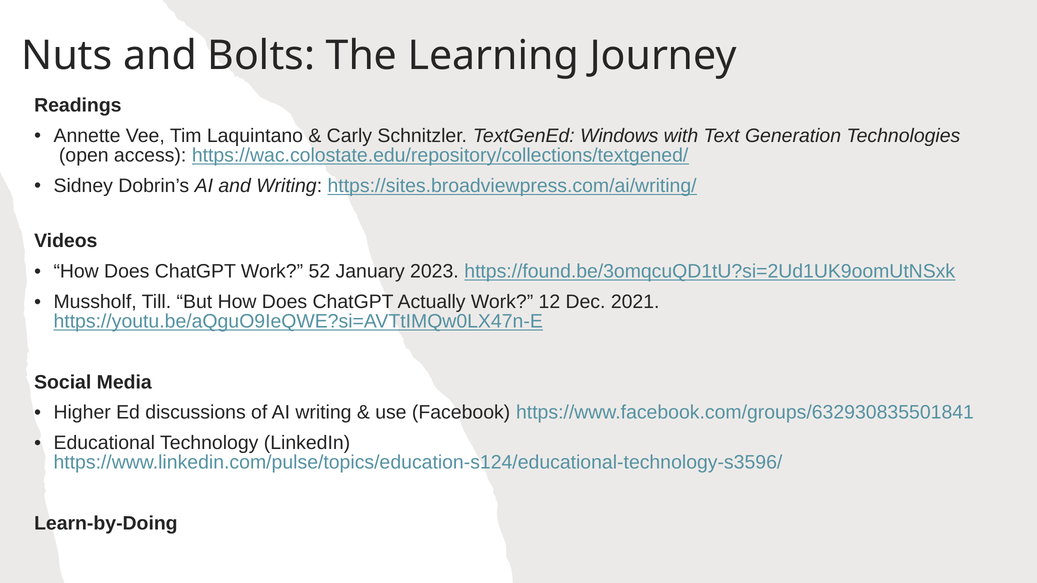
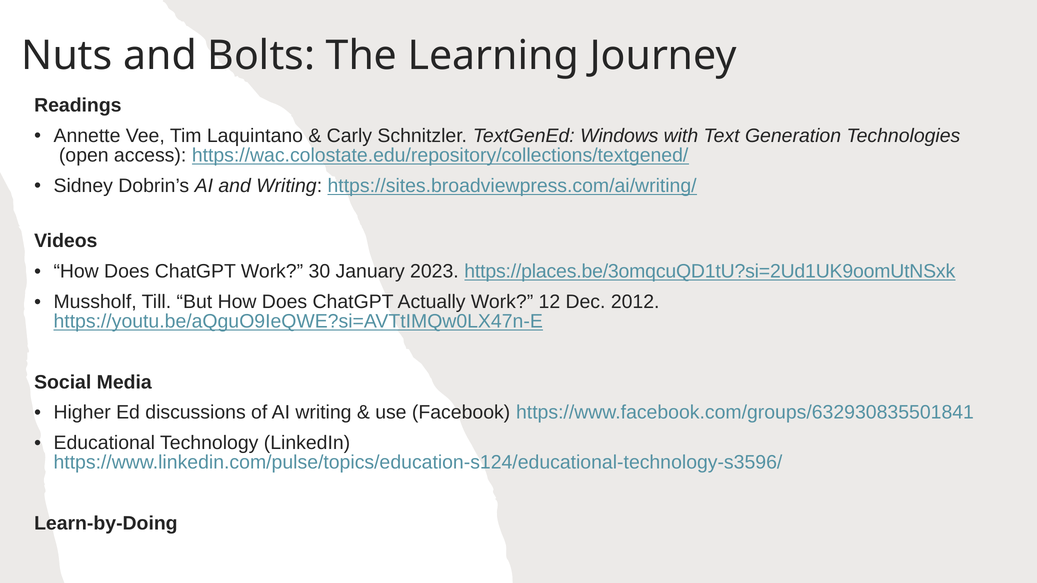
52: 52 -> 30
https://found.be/3omqcuQD1tU?si=2Ud1UK9oomUtNSxk: https://found.be/3omqcuQD1tU?si=2Ud1UK9oomUtNSxk -> https://places.be/3omqcuQD1tU?si=2Ud1UK9oomUtNSxk
2021: 2021 -> 2012
